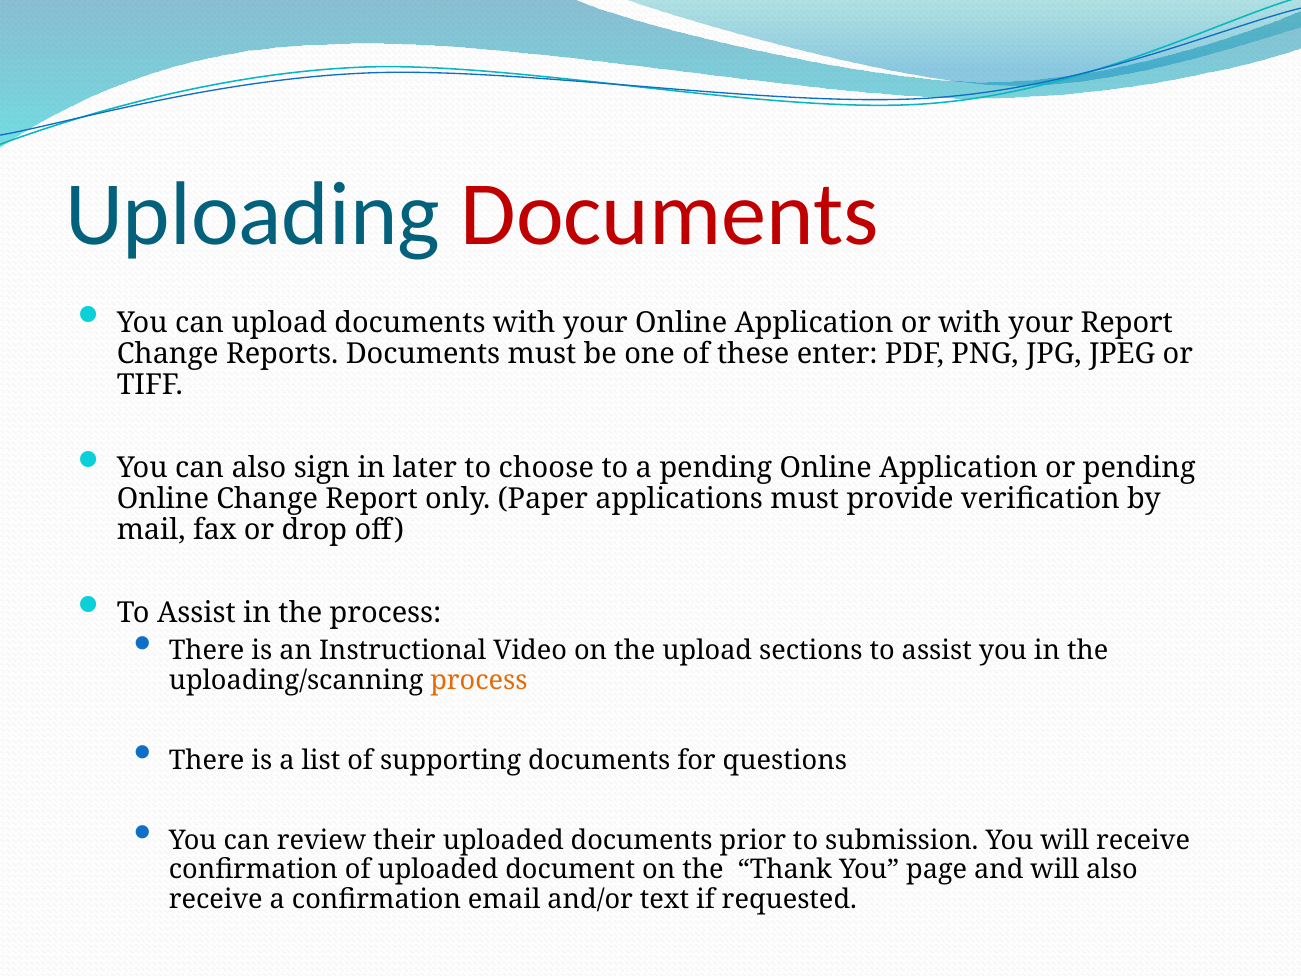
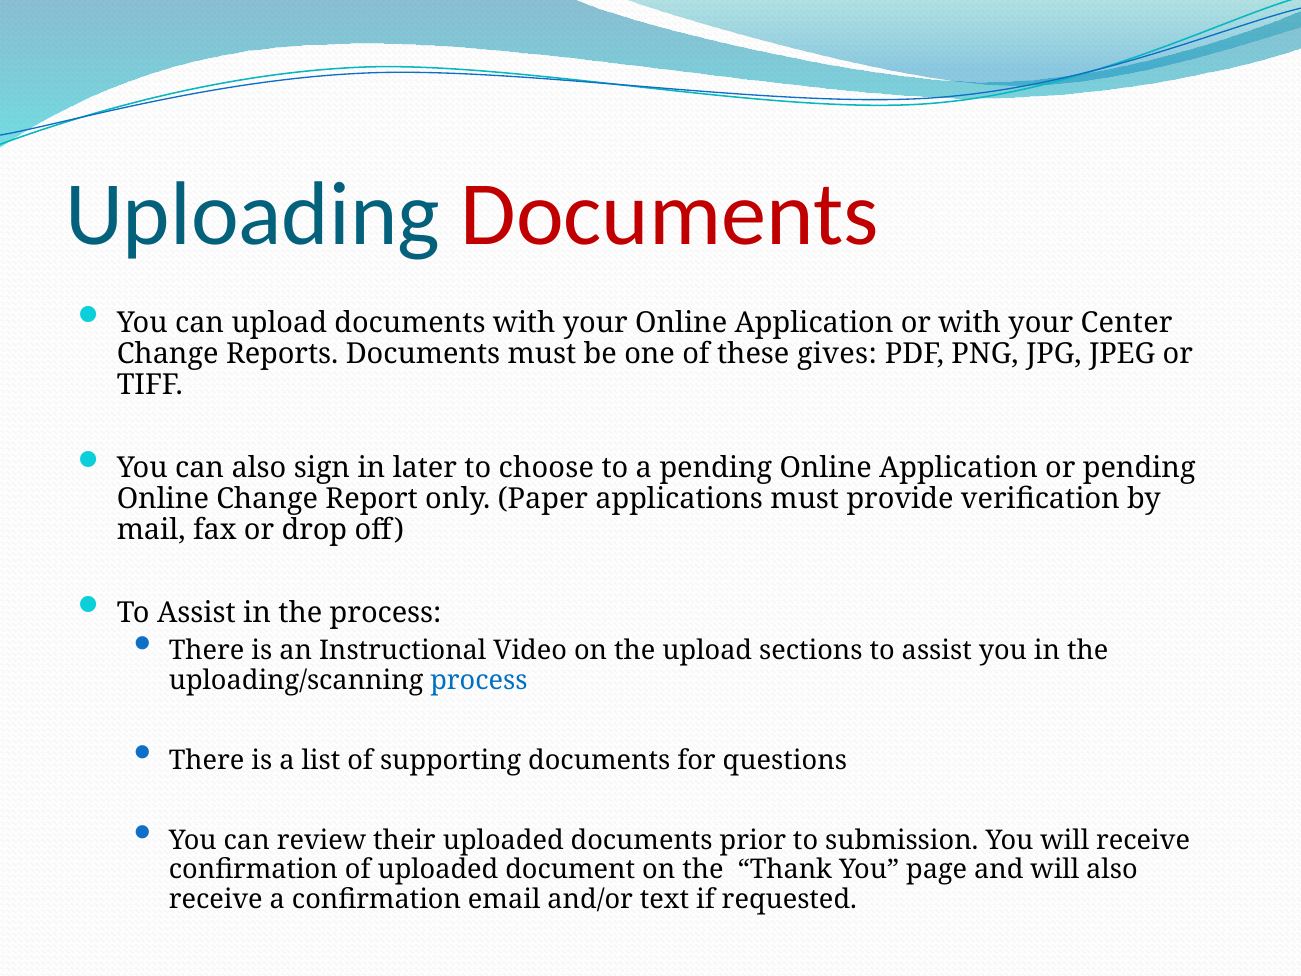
your Report: Report -> Center
enter: enter -> gives
process at (479, 680) colour: orange -> blue
